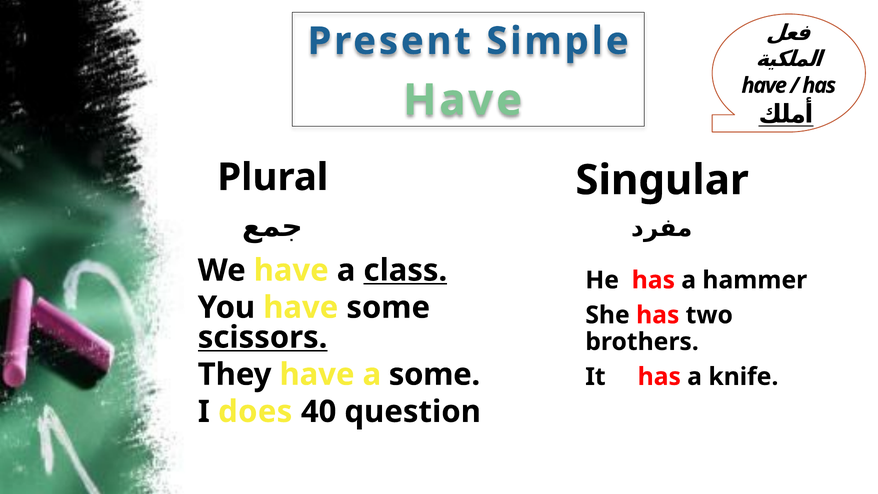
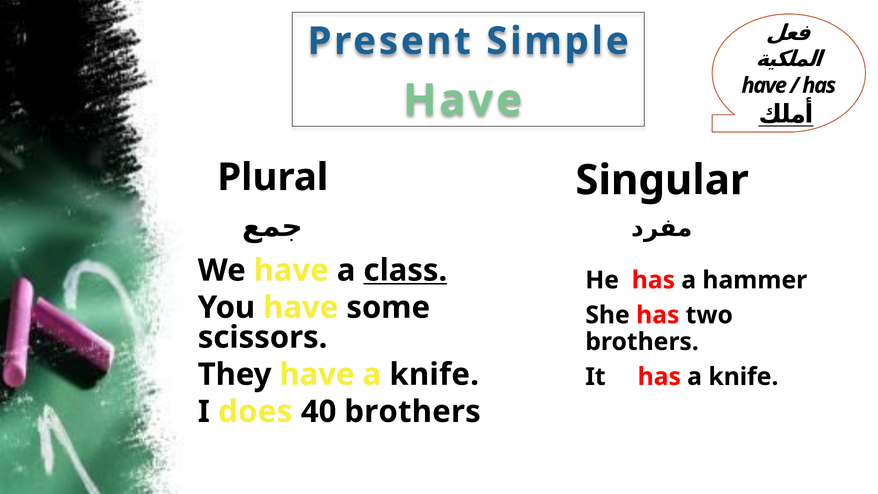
scissors underline: present -> none
have a some: some -> knife
40 question: question -> brothers
